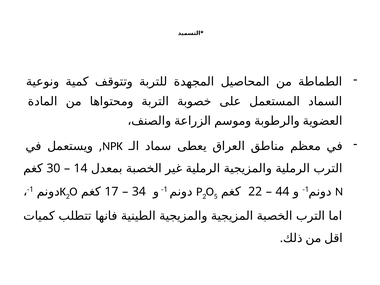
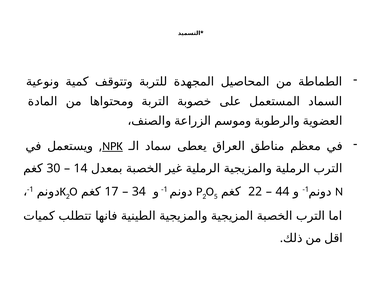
NPK underline: none -> present
